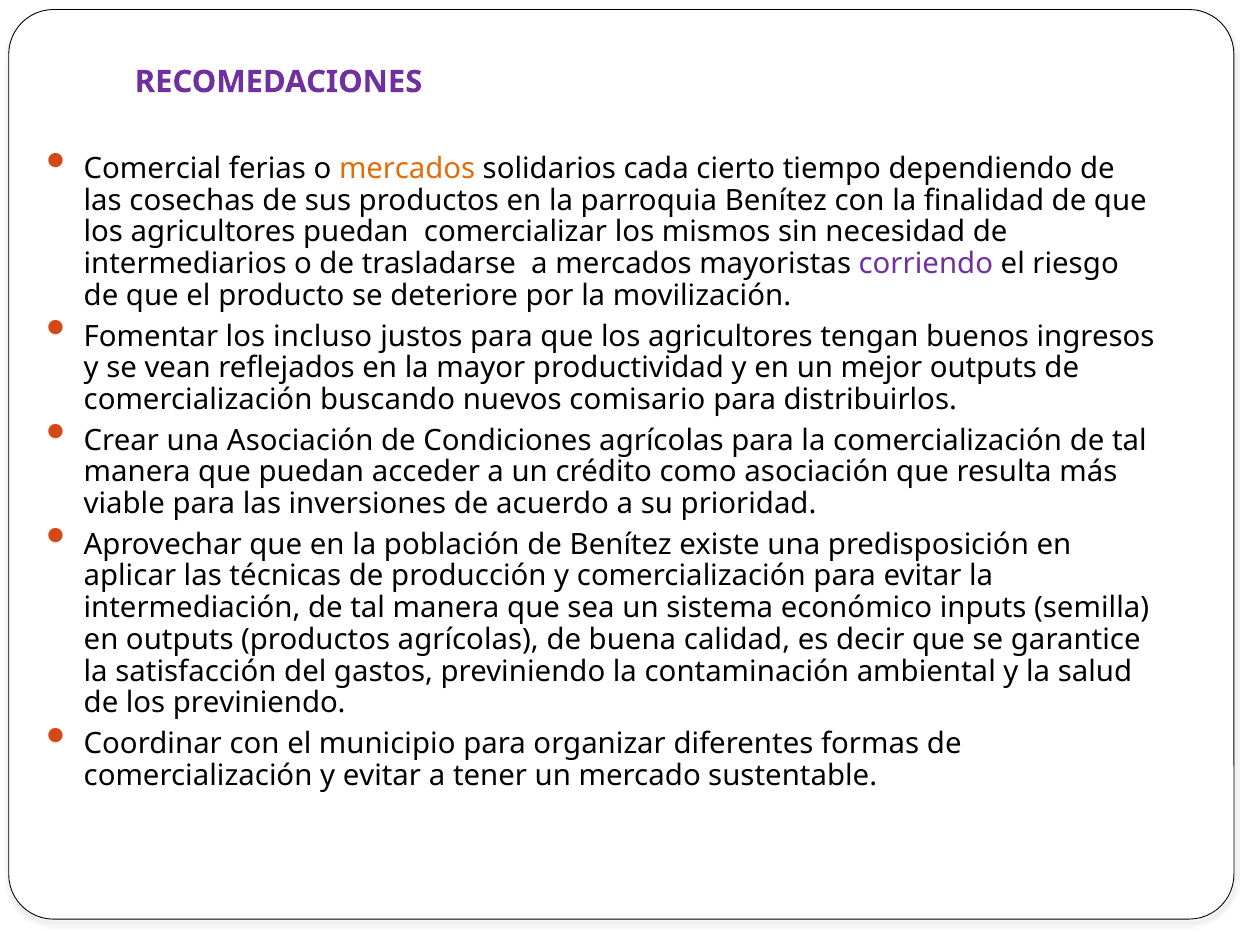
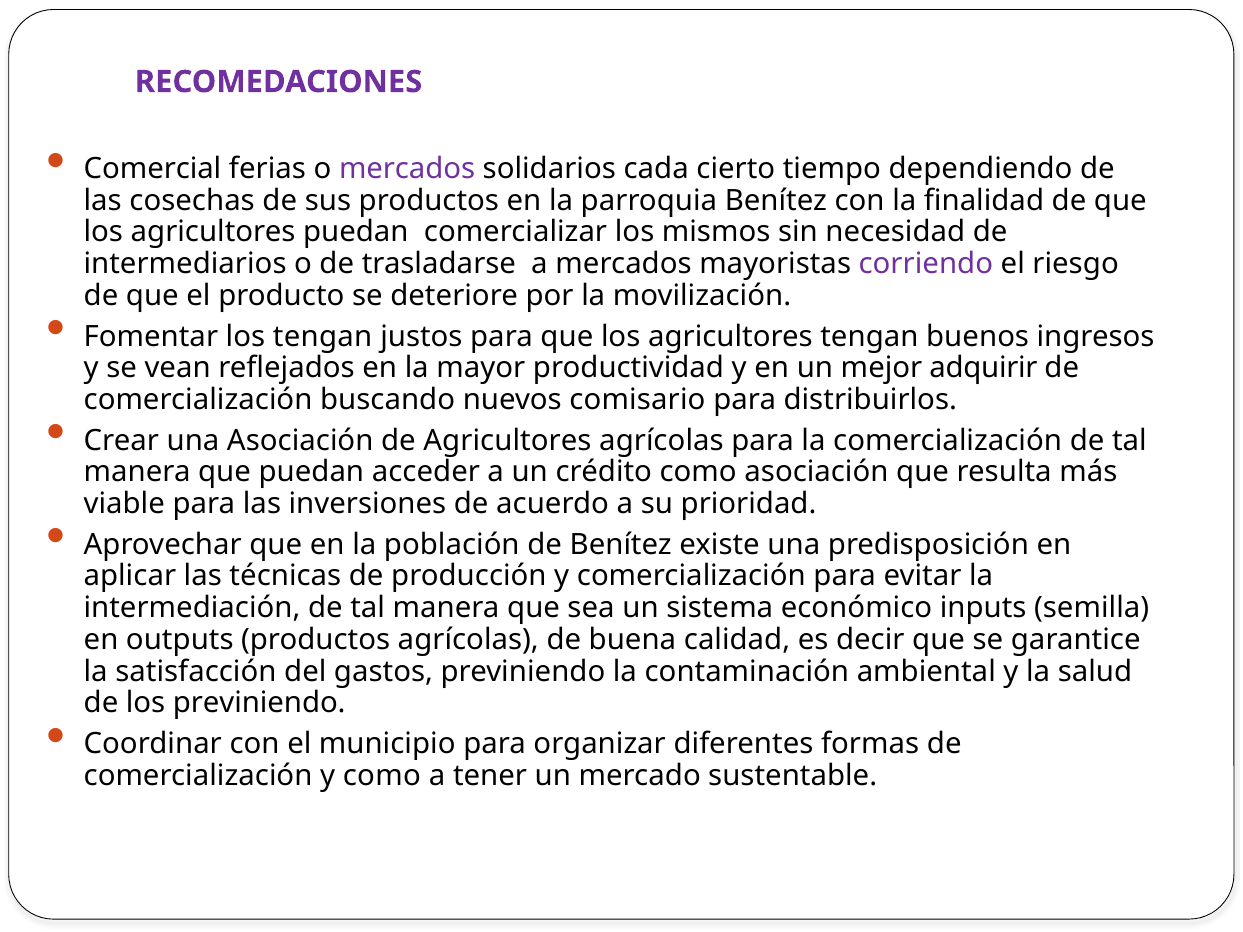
mercados at (407, 169) colour: orange -> purple
los incluso: incluso -> tengan
mejor outputs: outputs -> adquirir
de Condiciones: Condiciones -> Agricultores
y evitar: evitar -> como
